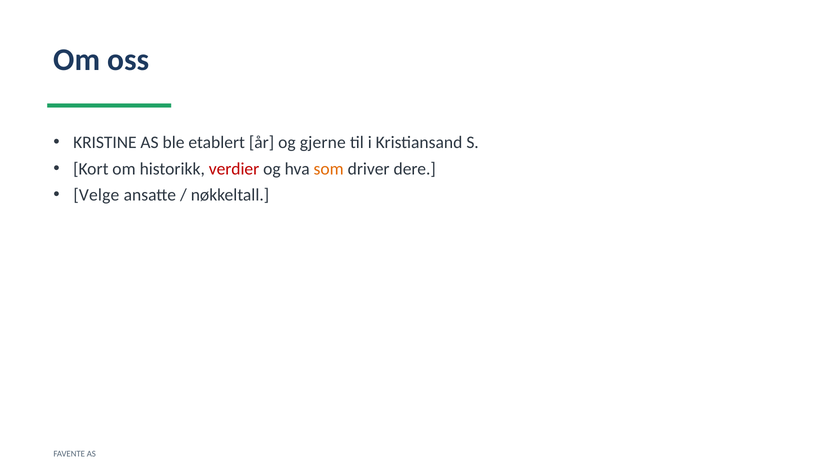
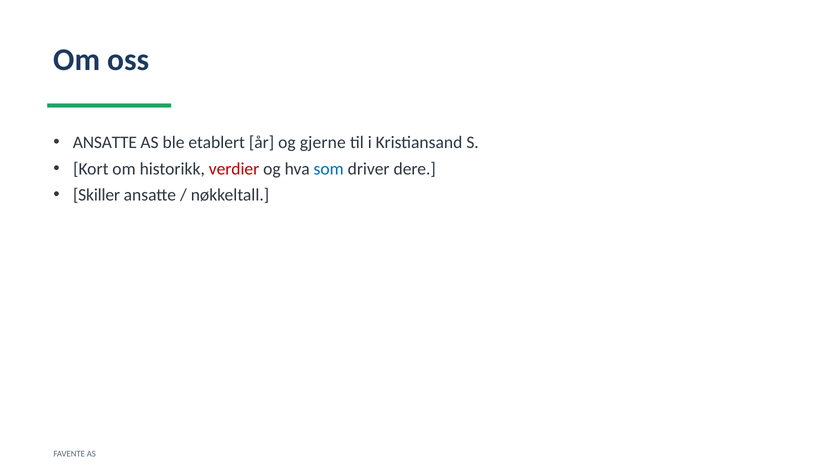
KRISTINE at (105, 142): KRISTINE -> ANSATTE
som colour: orange -> blue
Velge: Velge -> Skiller
